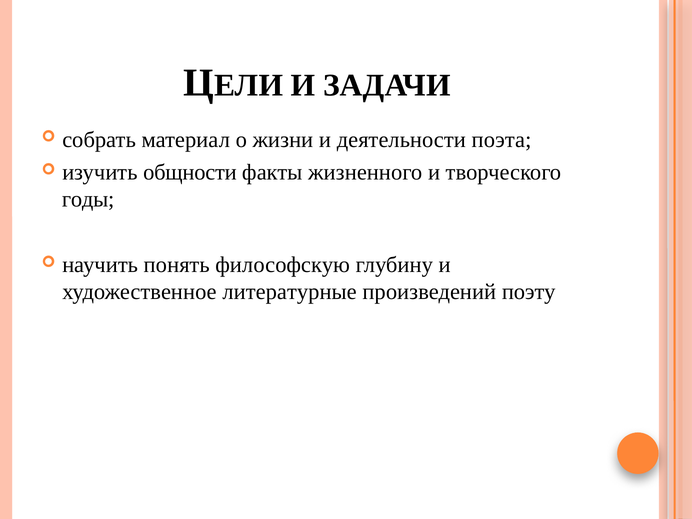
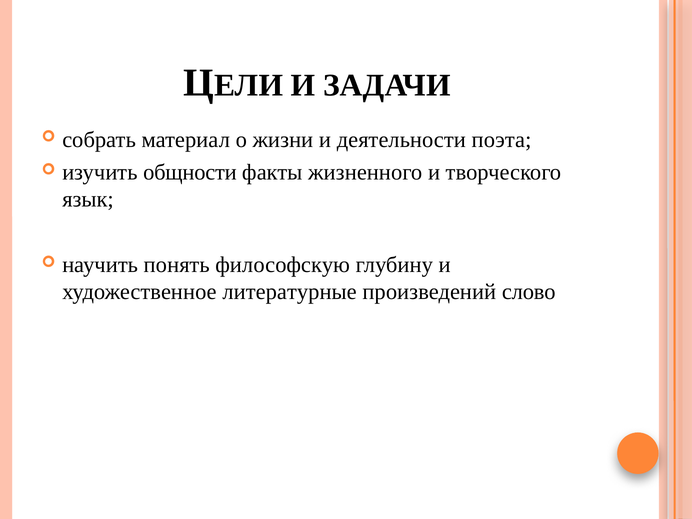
годы: годы -> язык
поэту: поэту -> слово
